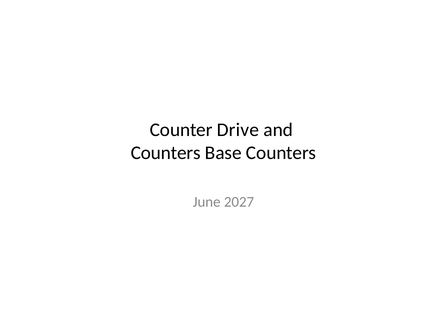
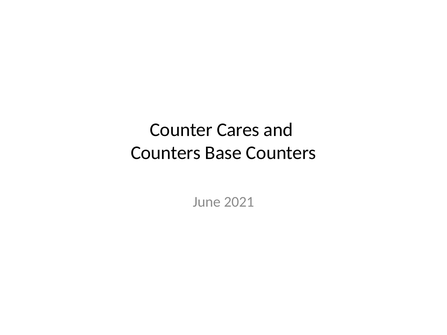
Drive: Drive -> Cares
2027: 2027 -> 2021
